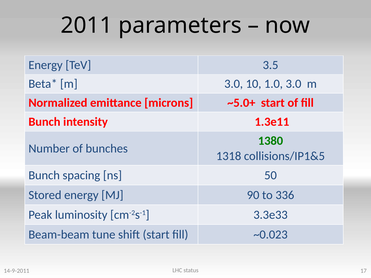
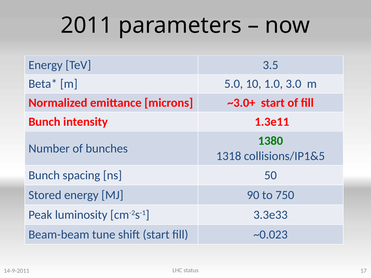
m 3.0: 3.0 -> 5.0
~5.0+: ~5.0+ -> ~3.0+
336: 336 -> 750
